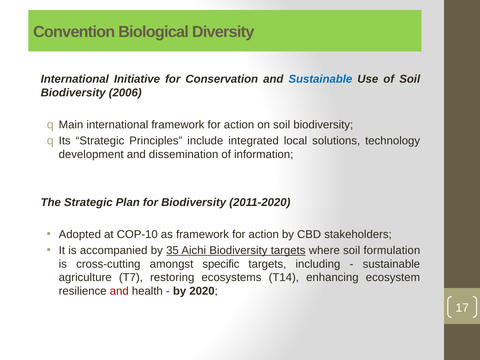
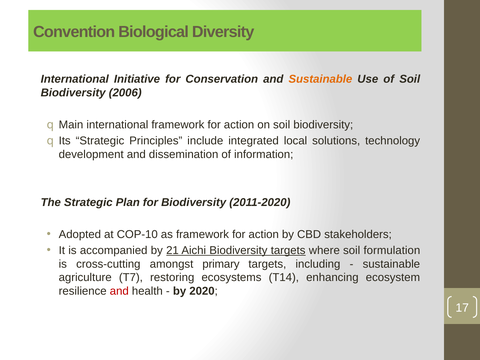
Sustainable at (320, 79) colour: blue -> orange
35: 35 -> 21
specific: specific -> primary
